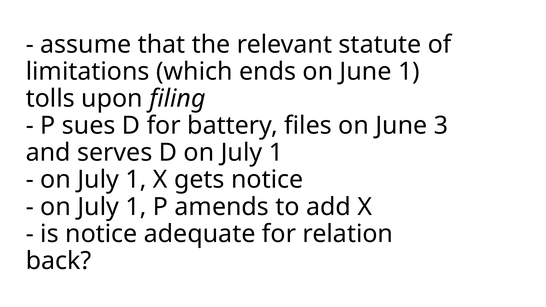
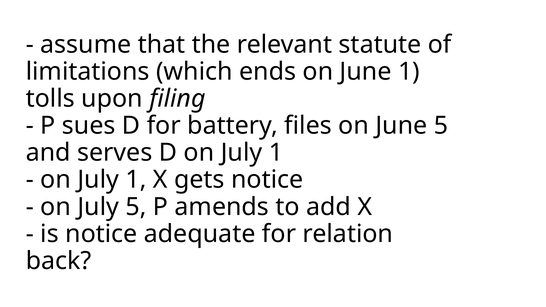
June 3: 3 -> 5
1 at (136, 207): 1 -> 5
